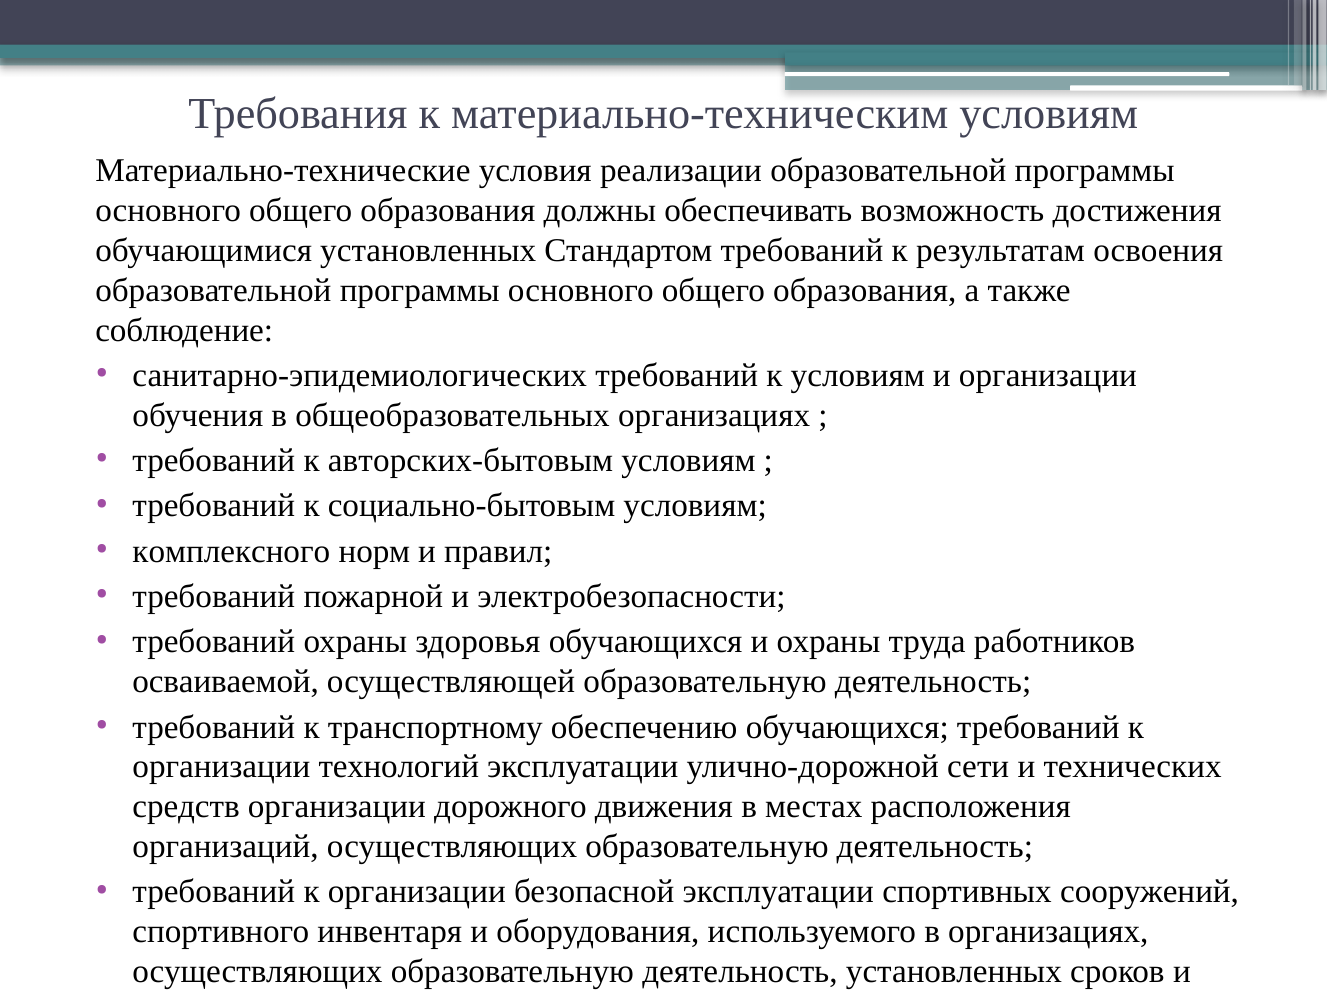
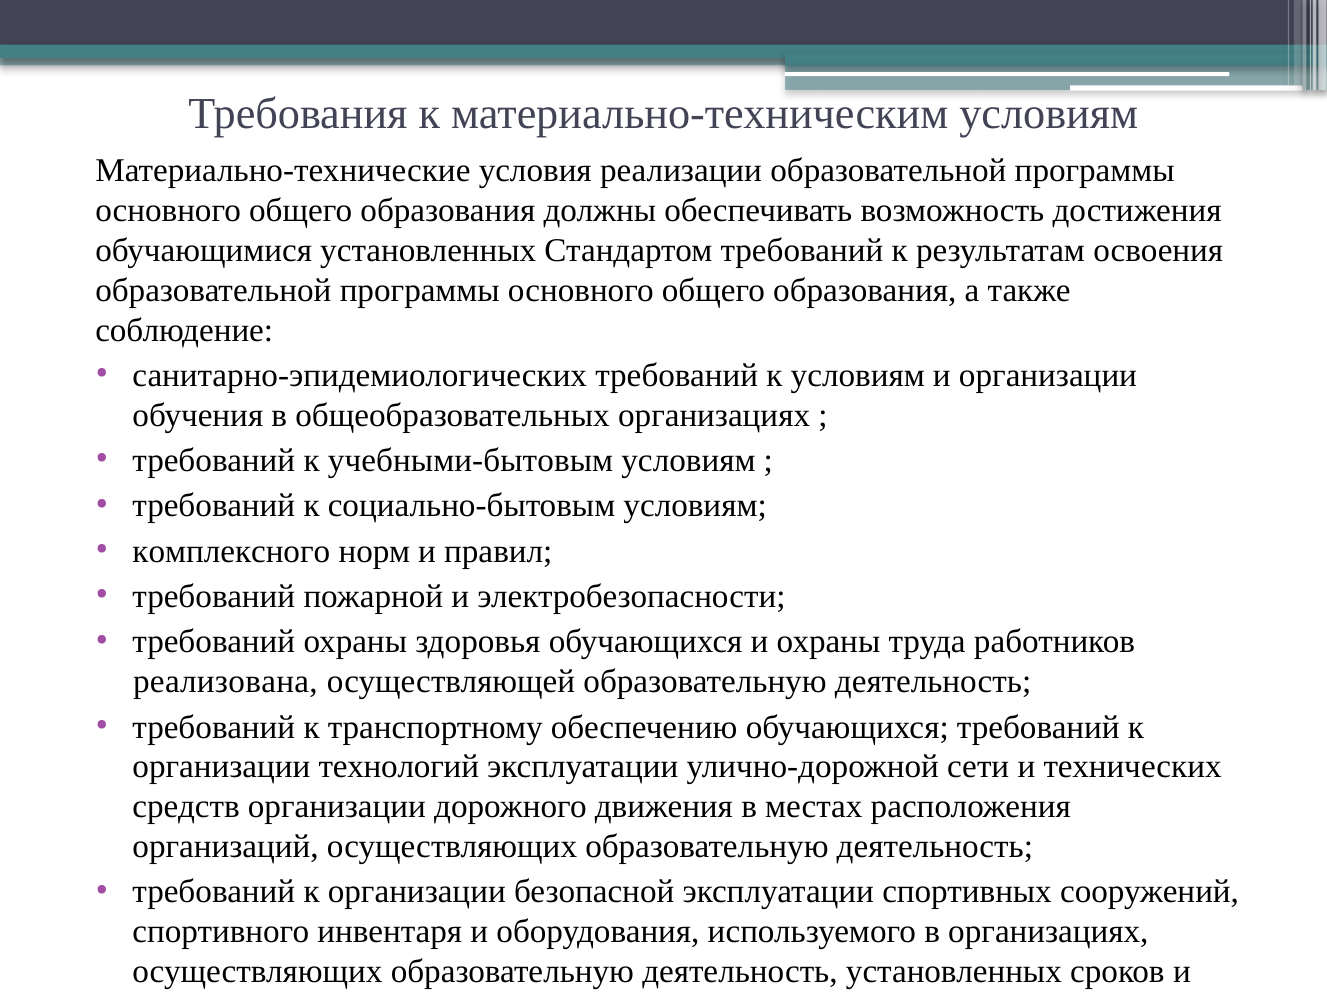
авторских-бытовым: авторских-бытовым -> учебными-бытовым
осваиваемой: осваиваемой -> реализована
